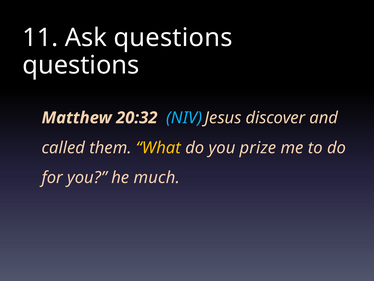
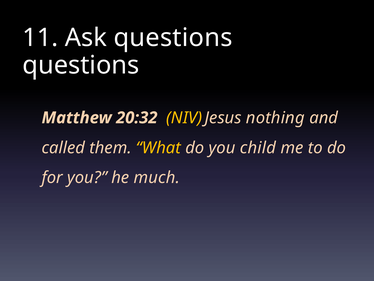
NIV colour: light blue -> yellow
discover: discover -> nothing
prize: prize -> child
